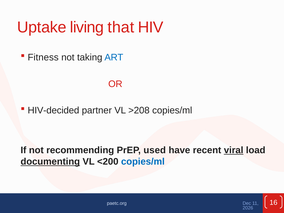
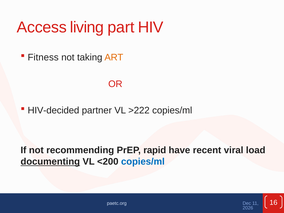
Uptake: Uptake -> Access
that: that -> part
ART colour: blue -> orange
>208: >208 -> >222
used: used -> rapid
viral underline: present -> none
